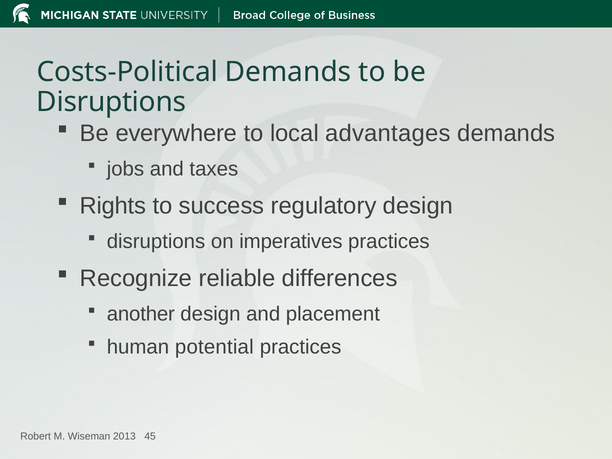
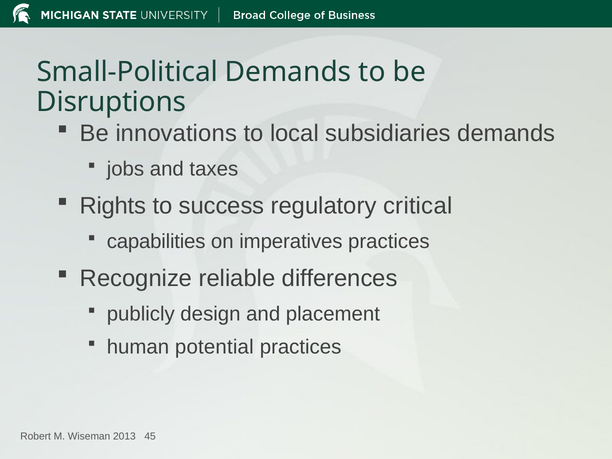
Costs-Political: Costs-Political -> Small-Political
everywhere: everywhere -> innovations
advantages: advantages -> subsidiaries
regulatory design: design -> critical
disruptions at (156, 241): disruptions -> capabilities
another: another -> publicly
